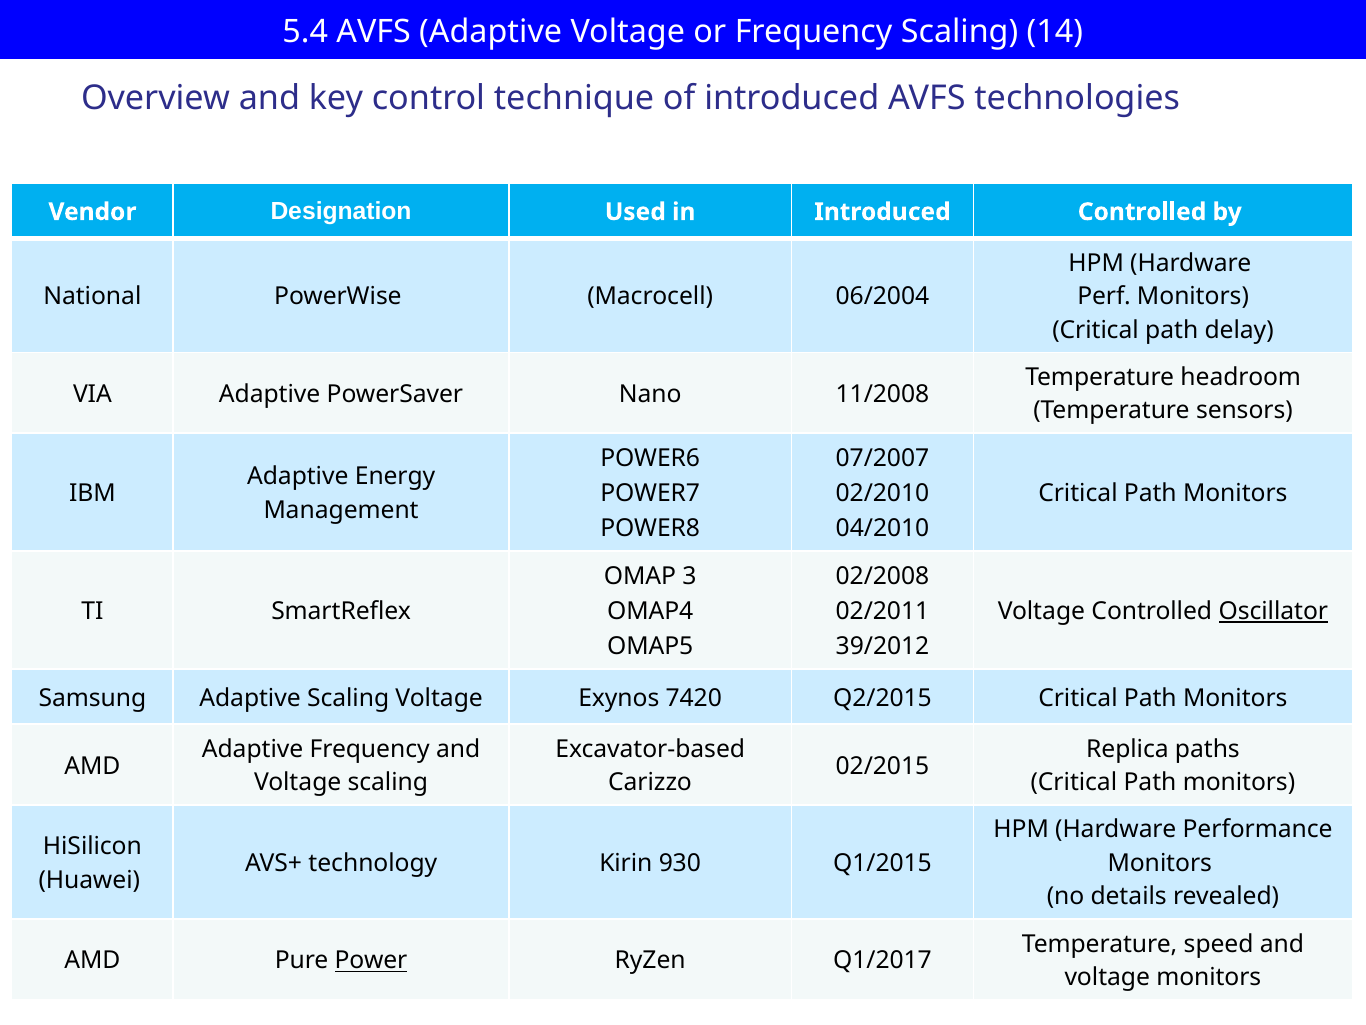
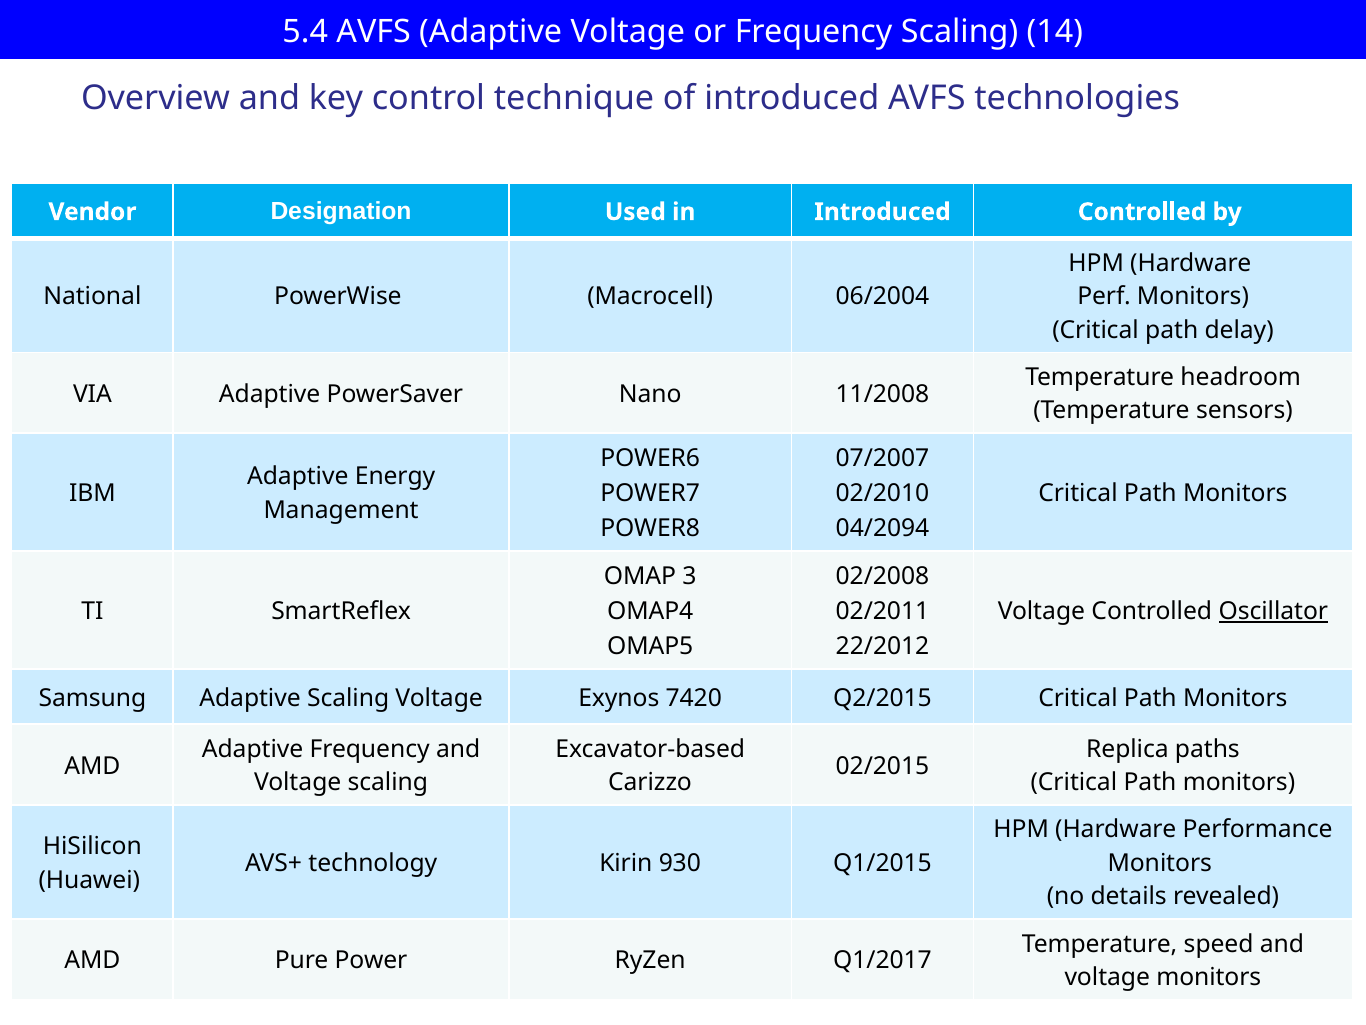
04/2010: 04/2010 -> 04/2094
39/2012: 39/2012 -> 22/2012
Power underline: present -> none
